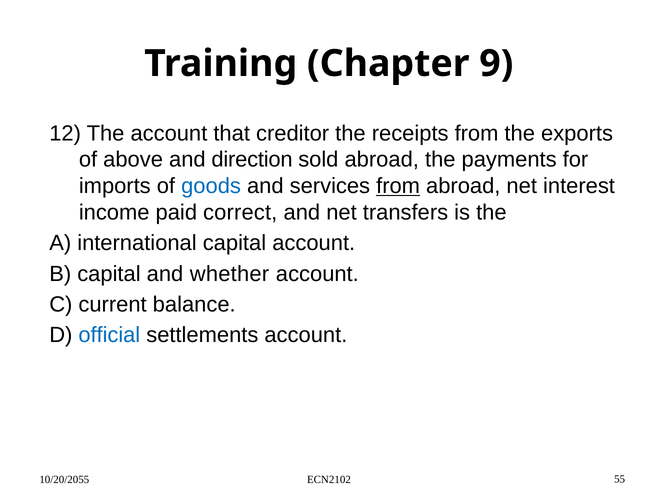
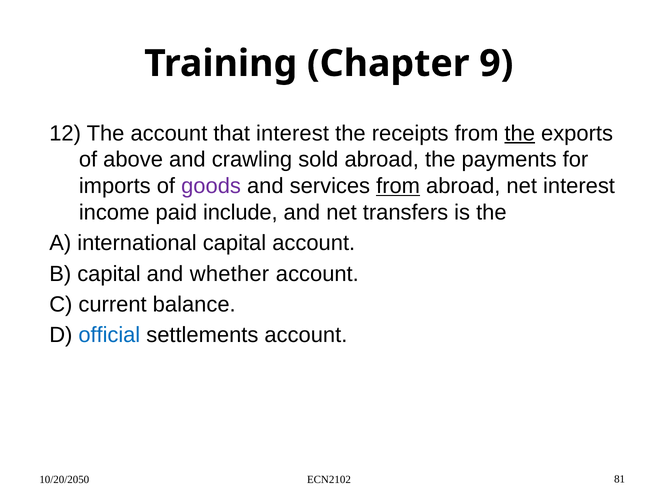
that creditor: creditor -> interest
the at (520, 133) underline: none -> present
direction: direction -> crawling
goods colour: blue -> purple
correct: correct -> include
10/20/2055: 10/20/2055 -> 10/20/2050
55: 55 -> 81
